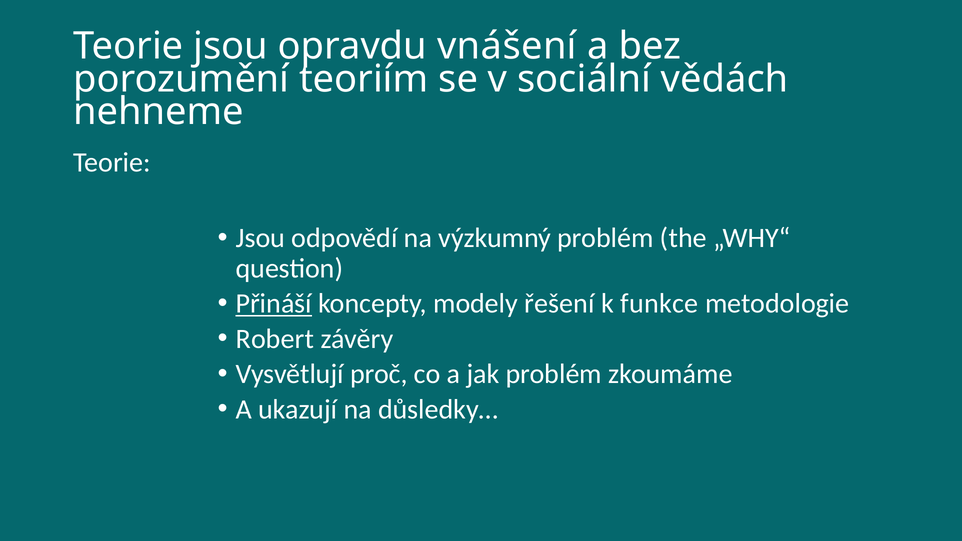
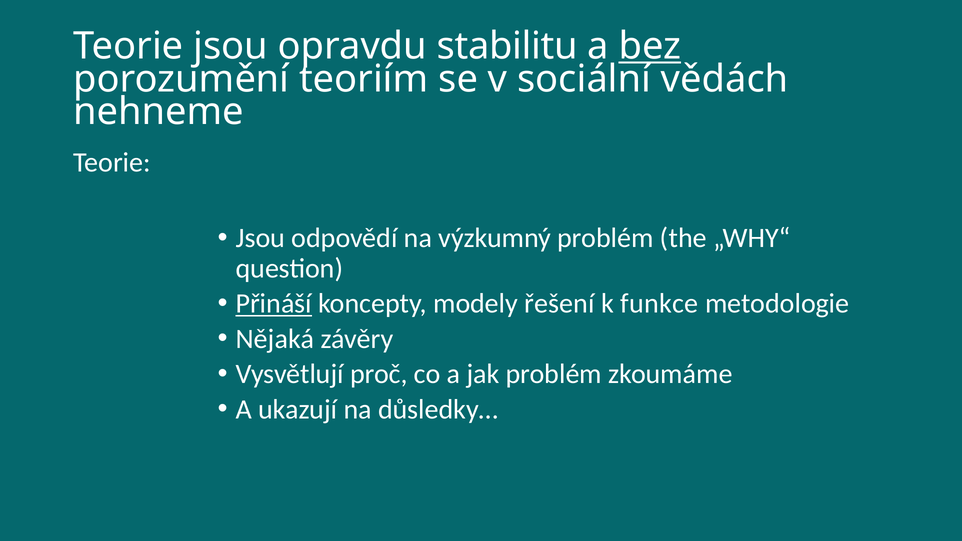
vnášení: vnášení -> stabilitu
bez underline: none -> present
Robert: Robert -> Nějaká
